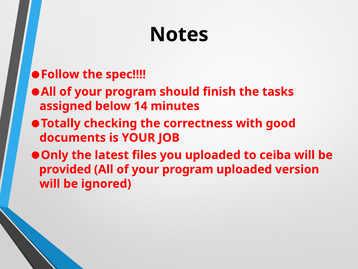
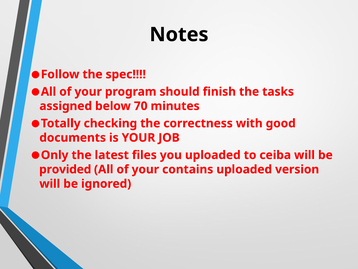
14: 14 -> 70
program at (188, 169): program -> contains
